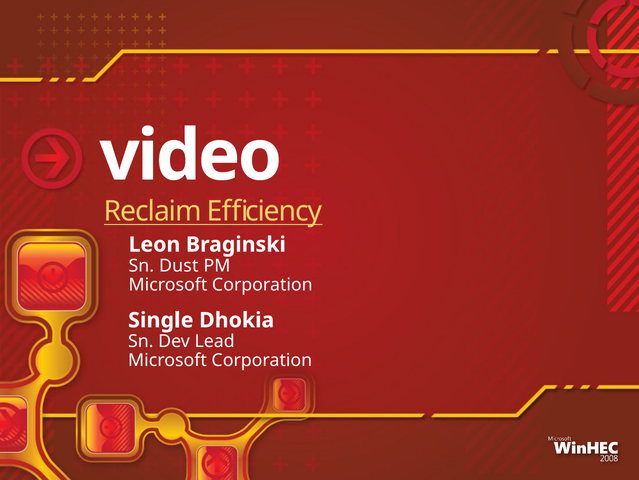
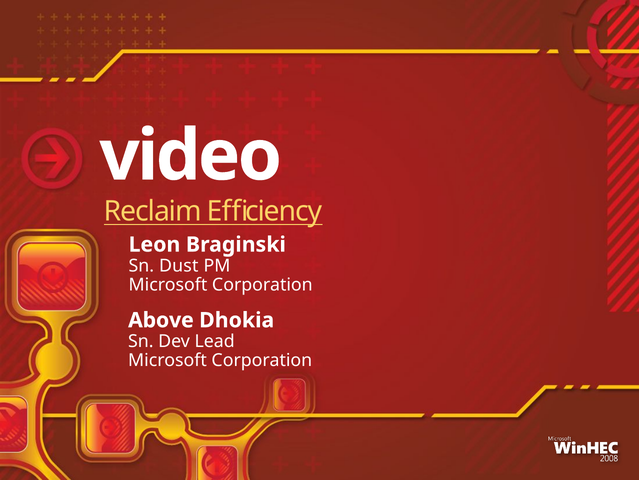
Single: Single -> Above
